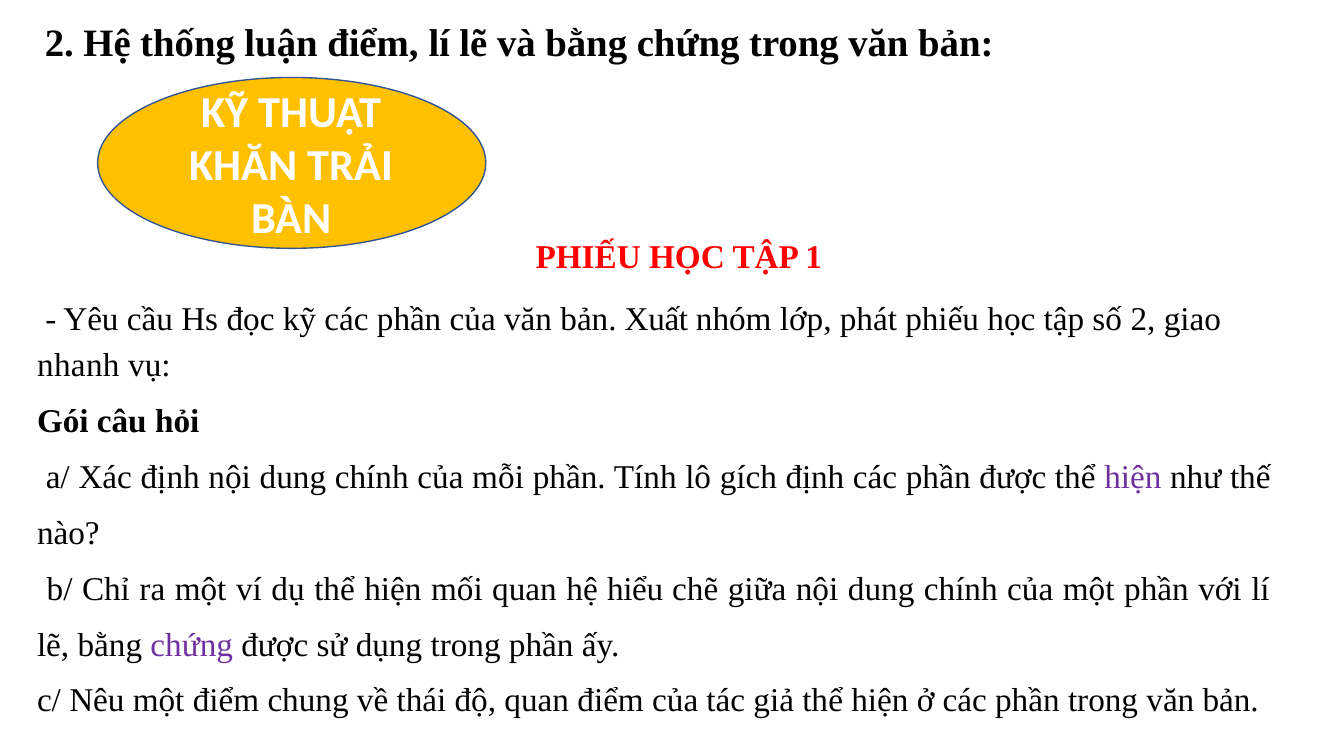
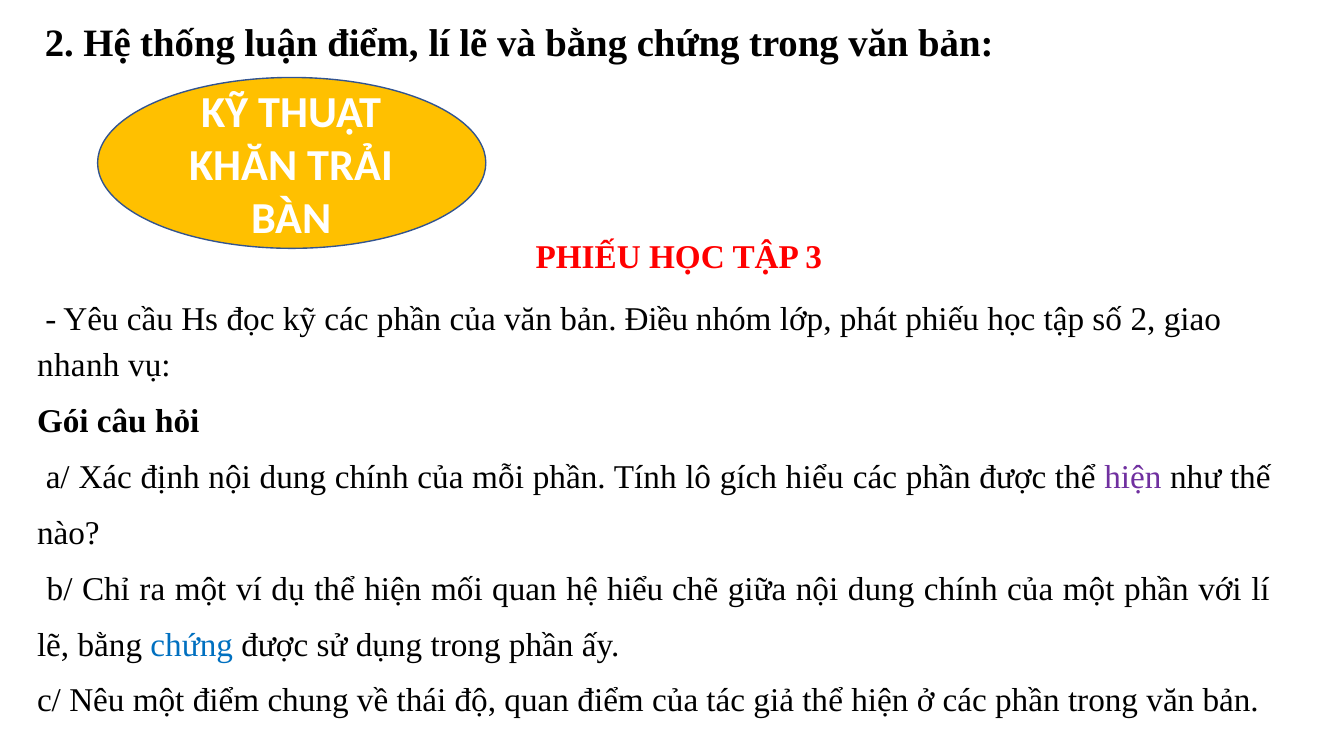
1: 1 -> 3
Xuất: Xuất -> Điều
gích định: định -> hiểu
chứng at (192, 646) colour: purple -> blue
